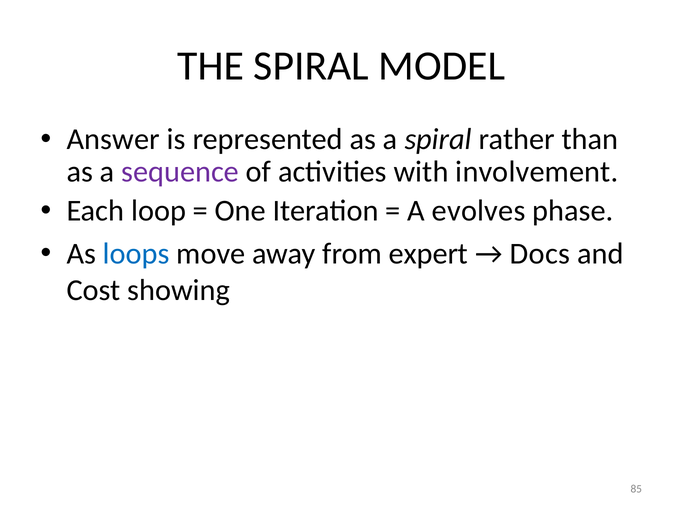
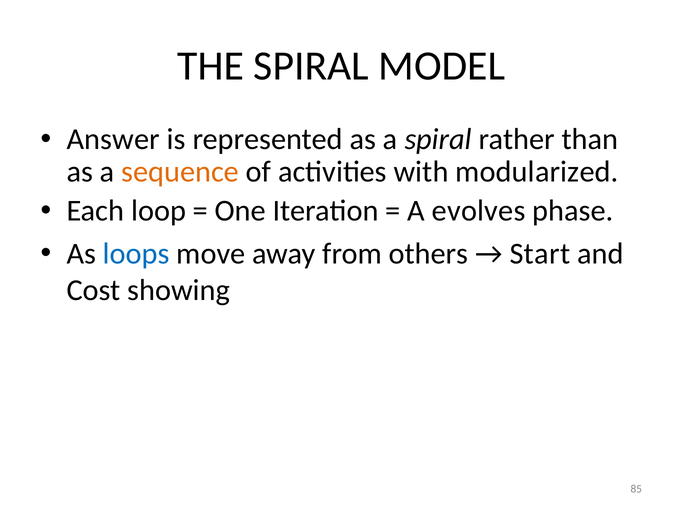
sequence colour: purple -> orange
involvement: involvement -> modularized
expert: expert -> others
Docs: Docs -> Start
